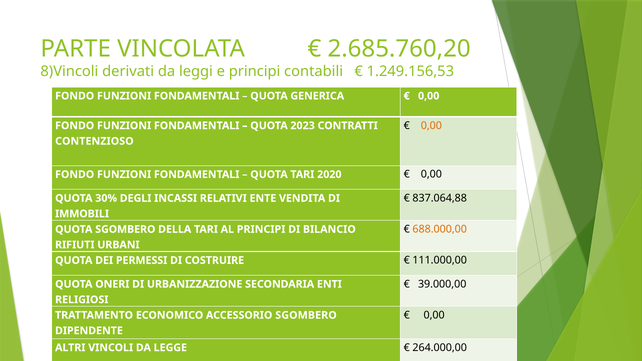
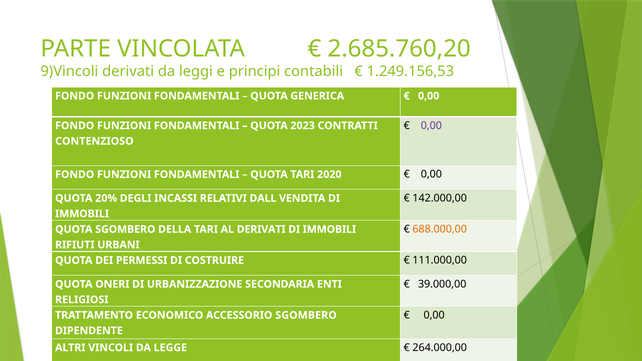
8)Vincoli: 8)Vincoli -> 9)Vincoli
0,00 at (431, 126) colour: orange -> purple
837.064,88: 837.064,88 -> 142.000,00
30%: 30% -> 20%
ENTE: ENTE -> DALL
AL PRINCIPI: PRINCIPI -> DERIVATI
BILANCIO at (329, 229): BILANCIO -> IMMOBILI
